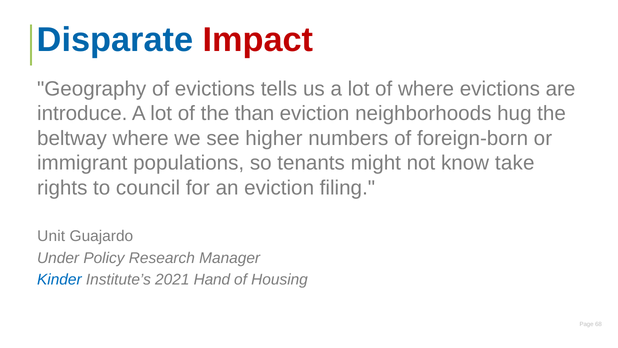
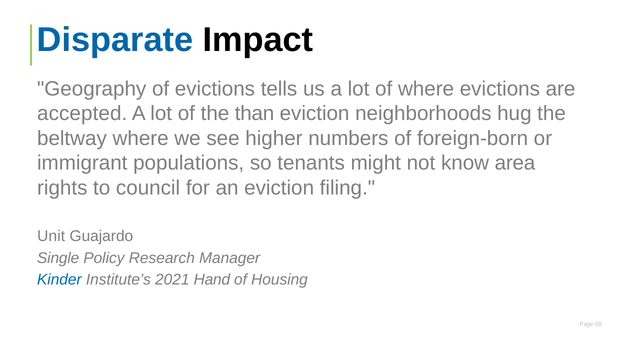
Impact colour: red -> black
introduce: introduce -> accepted
take: take -> area
Under: Under -> Single
